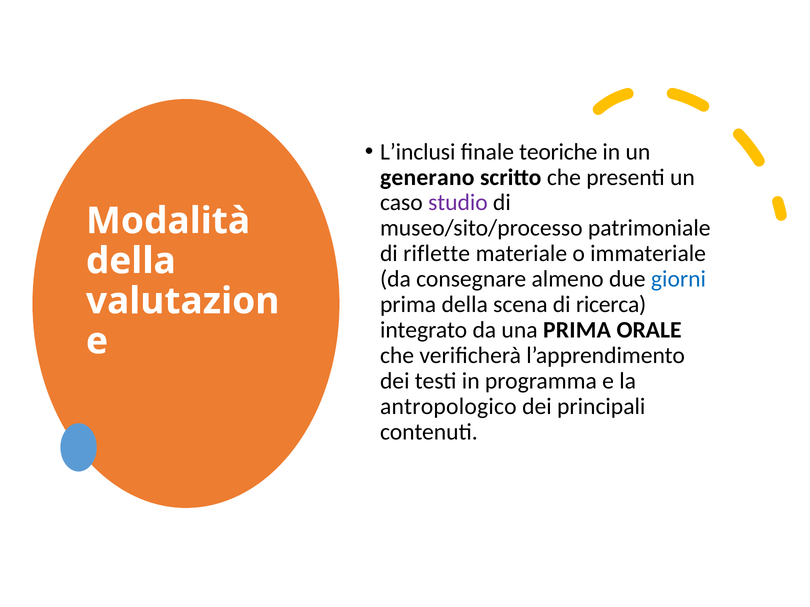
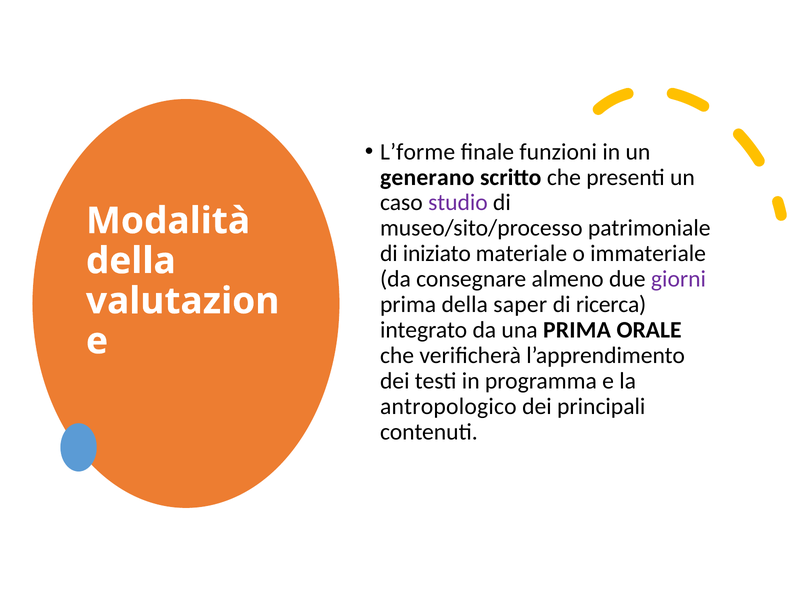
L’inclusi: L’inclusi -> L’forme
teoriche: teoriche -> funzioni
riflette: riflette -> iniziato
giorni colour: blue -> purple
scena: scena -> saper
